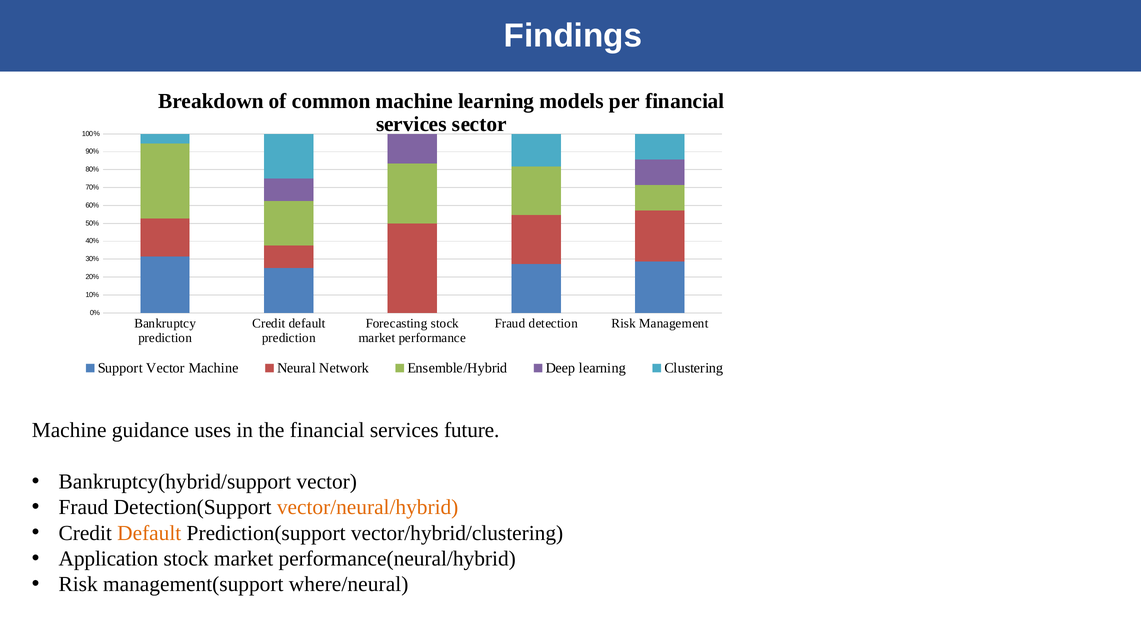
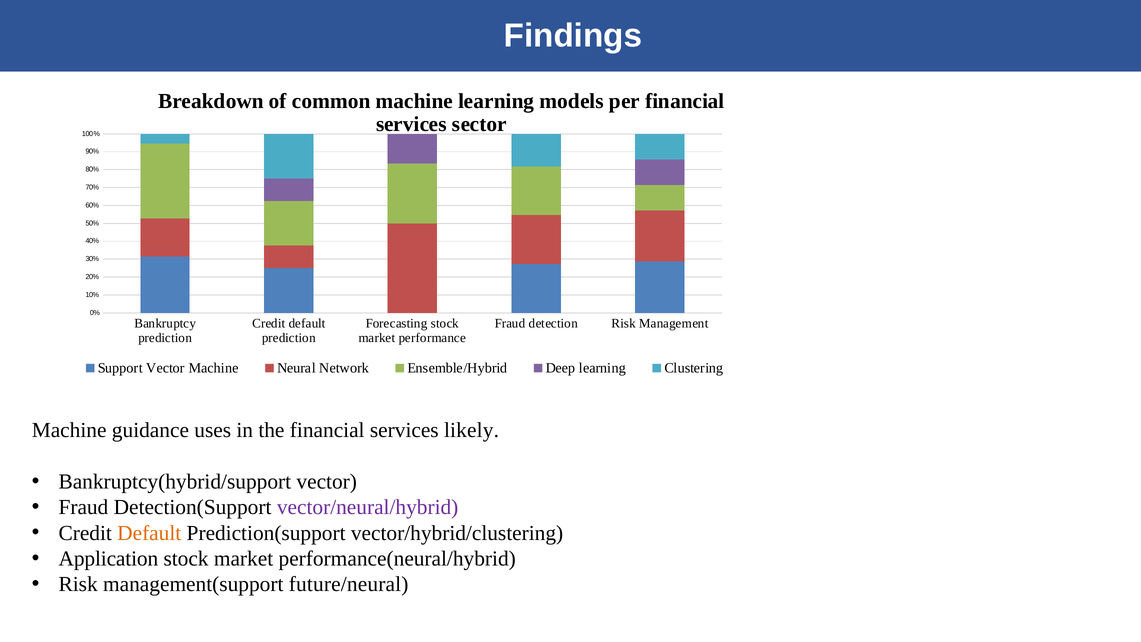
future: future -> likely
vector/neural/hybrid colour: orange -> purple
where/neural: where/neural -> future/neural
